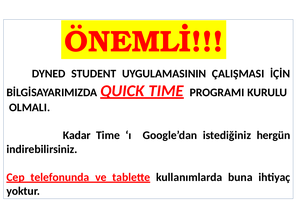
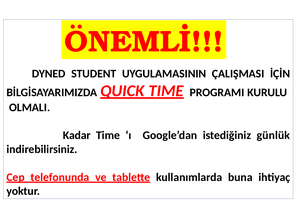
hergün: hergün -> günlük
